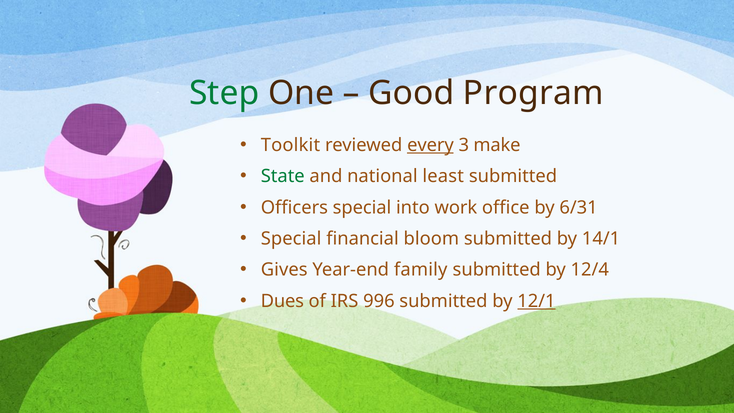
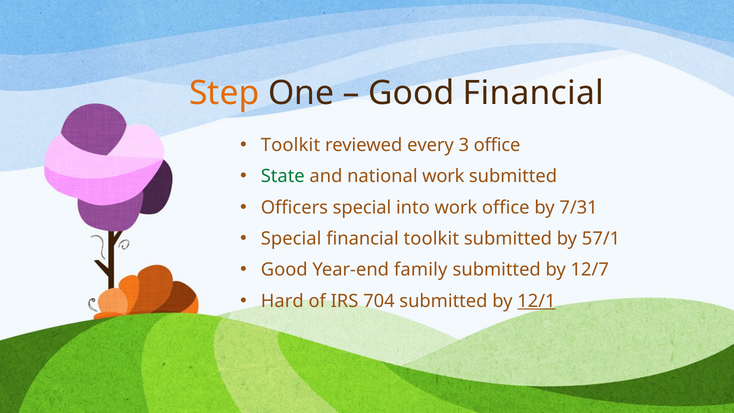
Step colour: green -> orange
Good Program: Program -> Financial
every underline: present -> none
3 make: make -> office
national least: least -> work
6/31: 6/31 -> 7/31
financial bloom: bloom -> toolkit
14/1: 14/1 -> 57/1
Gives at (284, 270): Gives -> Good
12/4: 12/4 -> 12/7
Dues: Dues -> Hard
996: 996 -> 704
